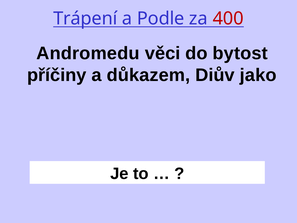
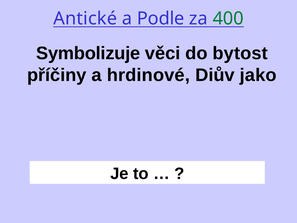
Trápení: Trápení -> Antické
400 colour: red -> green
Andromedu: Andromedu -> Symbolizuje
důkazem: důkazem -> hrdinové
